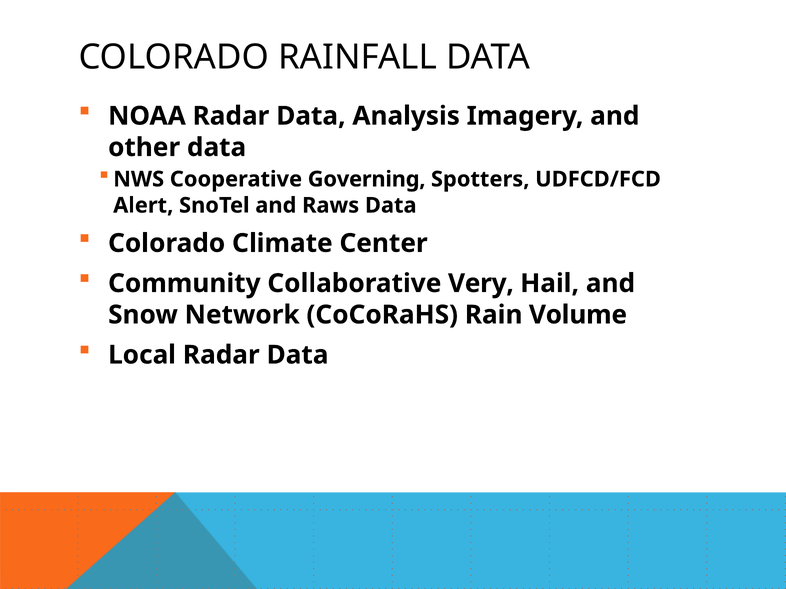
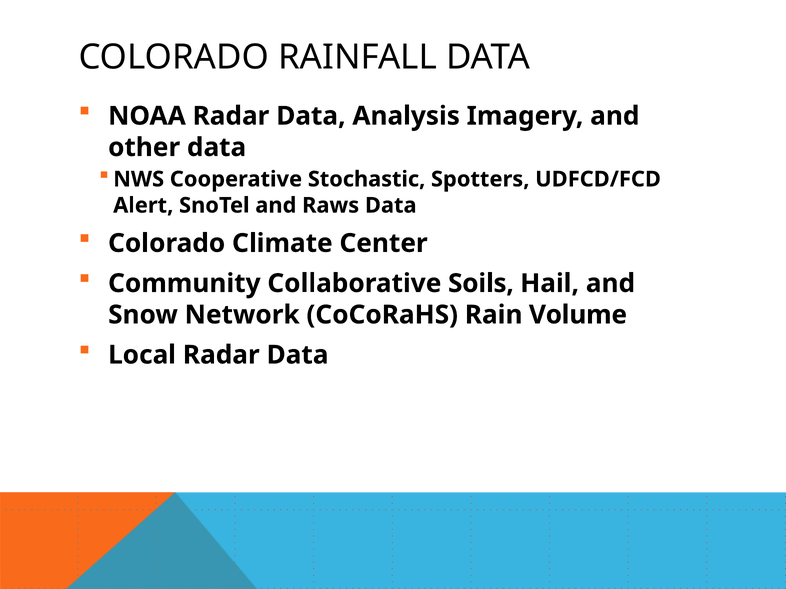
Governing: Governing -> Stochastic
Very: Very -> Soils
